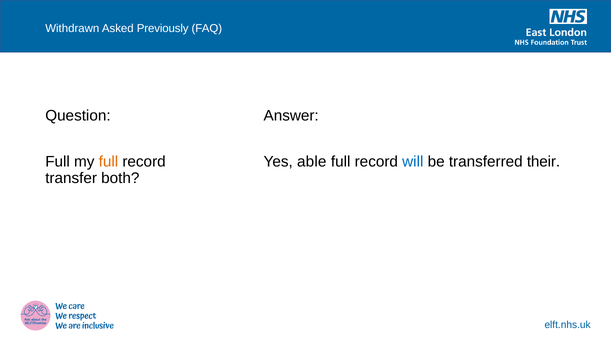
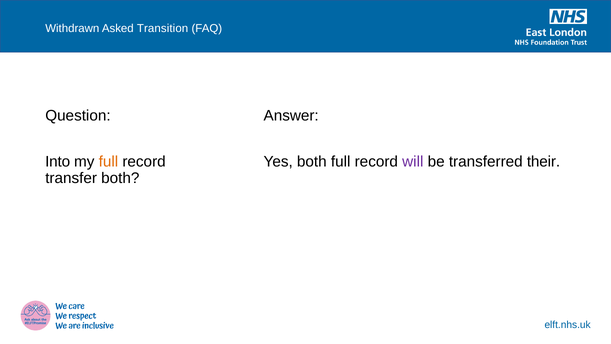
Previously: Previously -> Transition
Yes able: able -> both
will colour: blue -> purple
Full at (58, 161): Full -> Into
